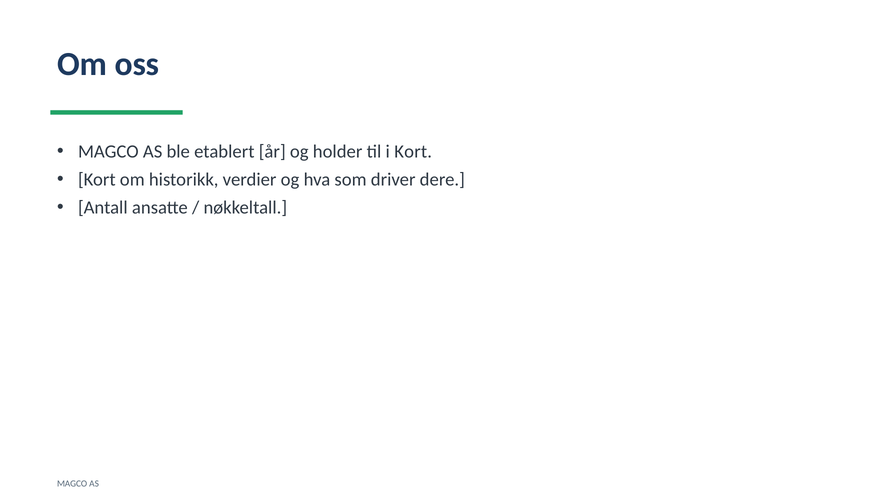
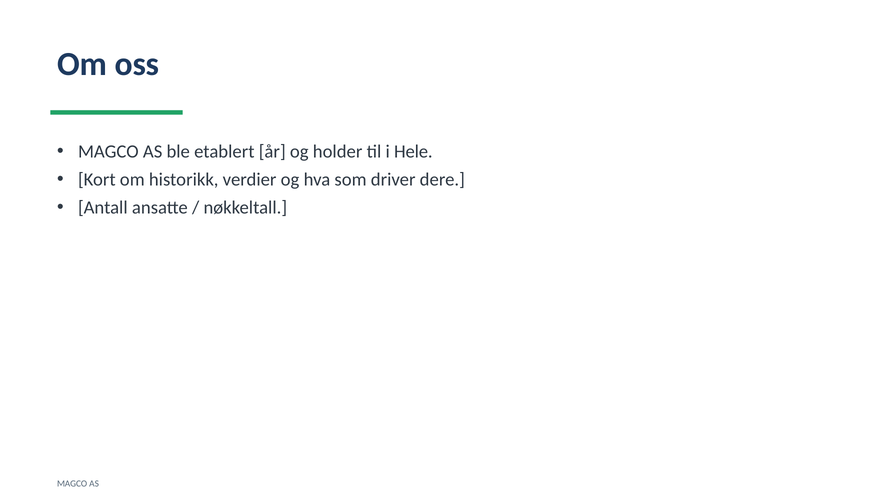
i Kort: Kort -> Hele
